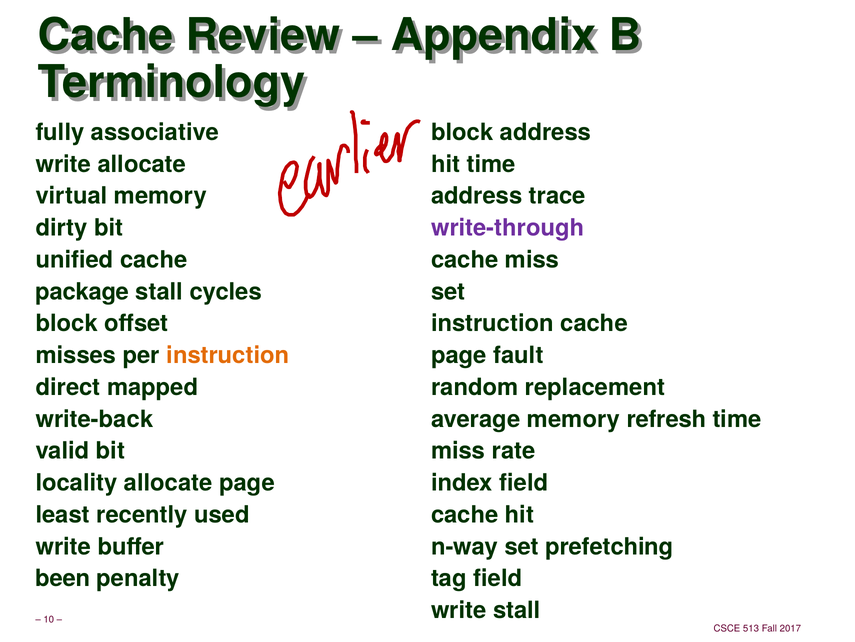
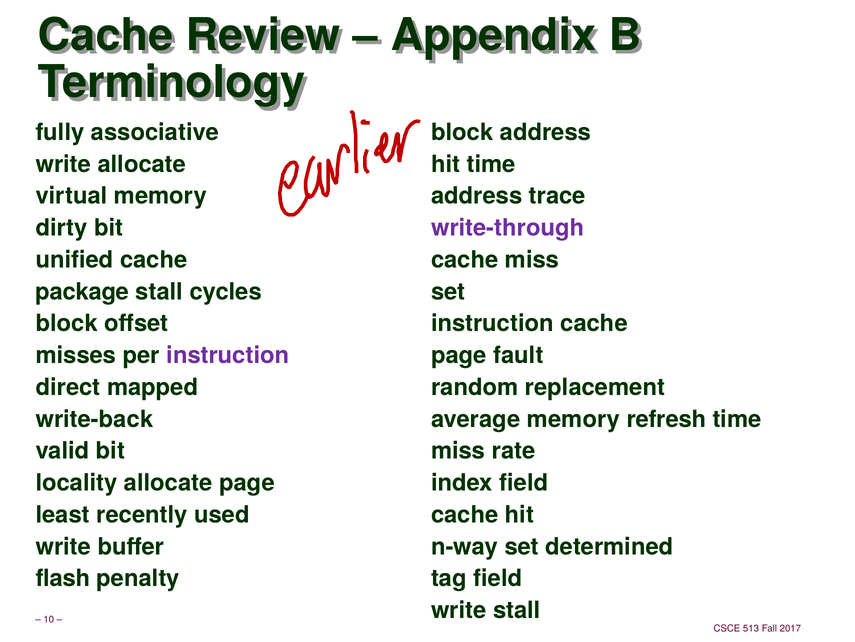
instruction at (228, 355) colour: orange -> purple
prefetching: prefetching -> determined
been: been -> flash
